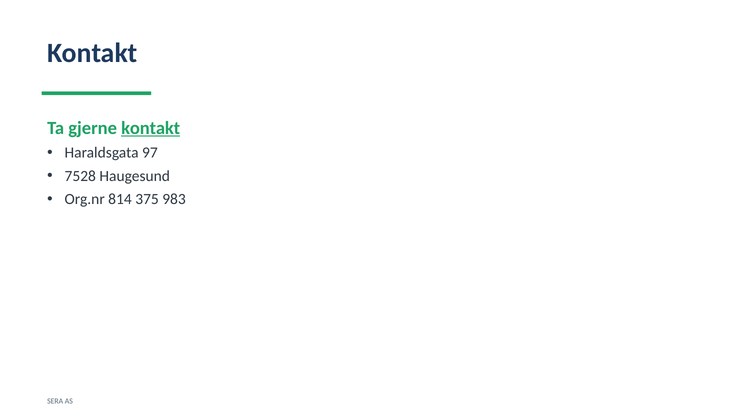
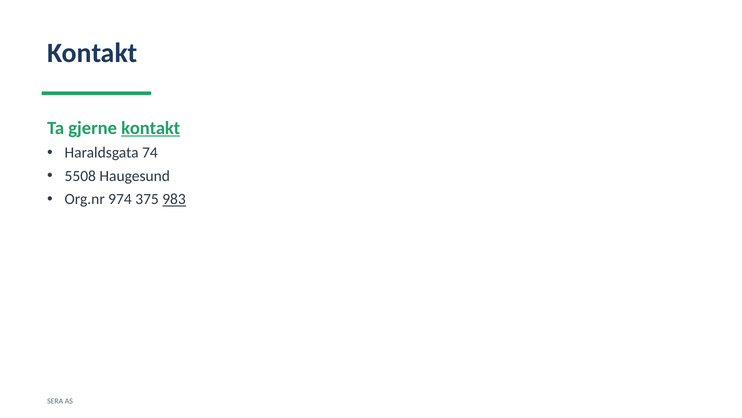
97: 97 -> 74
7528: 7528 -> 5508
814: 814 -> 974
983 underline: none -> present
